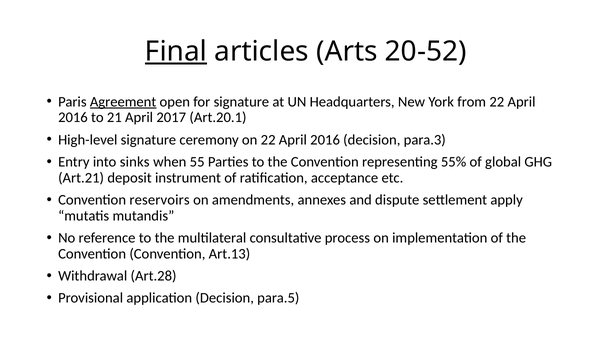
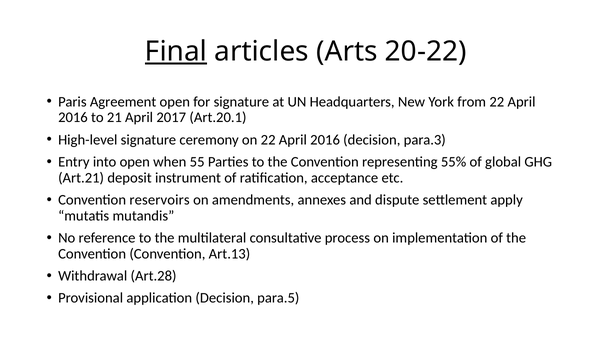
20-52: 20-52 -> 20-22
Agreement underline: present -> none
into sinks: sinks -> open
